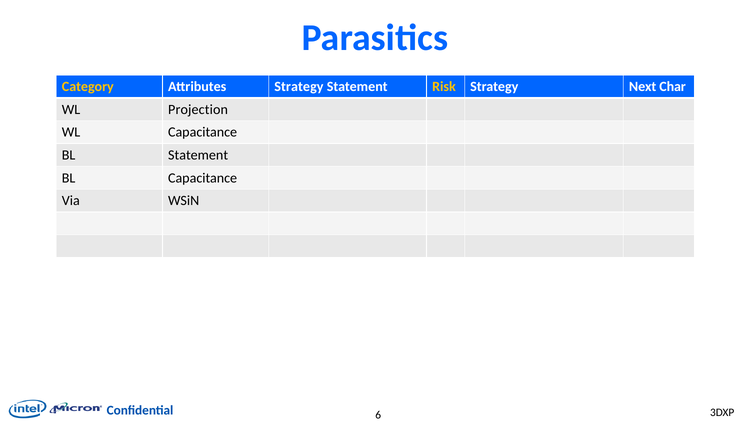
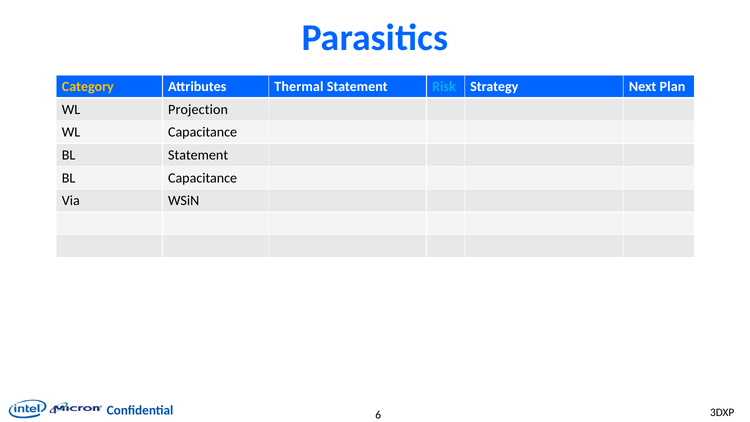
Attributes Strategy: Strategy -> Thermal
Risk colour: yellow -> light blue
Char: Char -> Plan
